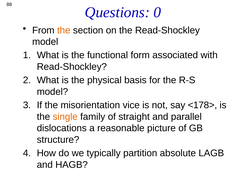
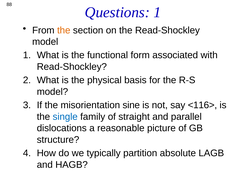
Questions 0: 0 -> 1
vice: vice -> sine
<178>: <178> -> <116>
single colour: orange -> blue
